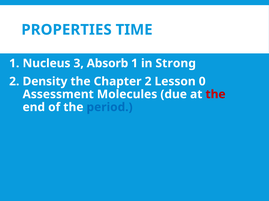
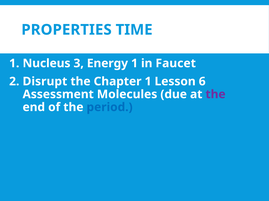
Absorb: Absorb -> Energy
Strong: Strong -> Faucet
Density: Density -> Disrupt
Chapter 2: 2 -> 1
0: 0 -> 6
the at (216, 95) colour: red -> purple
